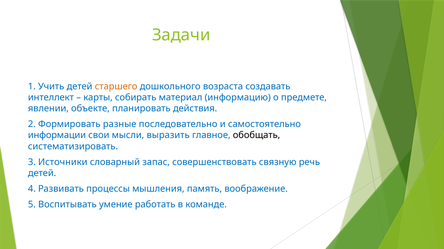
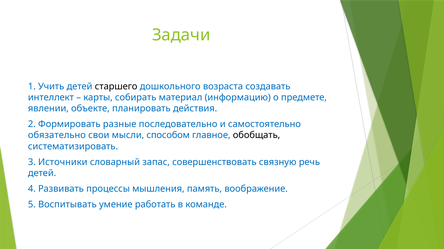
старшего colour: orange -> black
информации: информации -> обязательно
выразить: выразить -> способом
